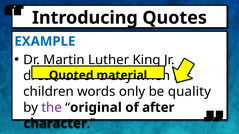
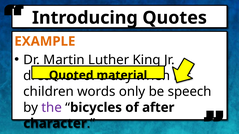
EXAMPLE colour: blue -> orange
quality: quality -> speech
original: original -> bicycles
